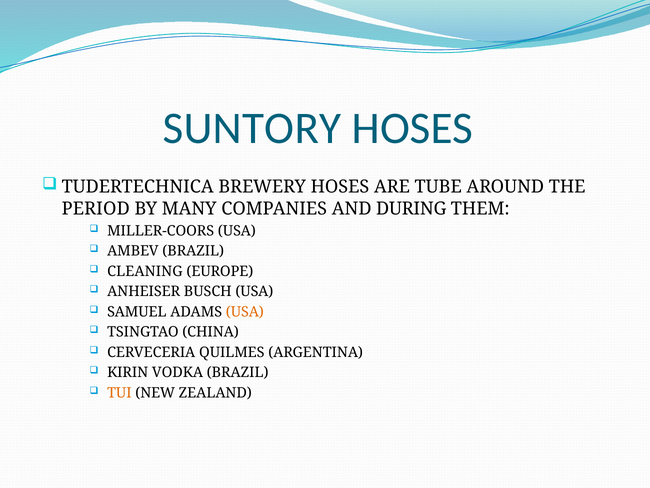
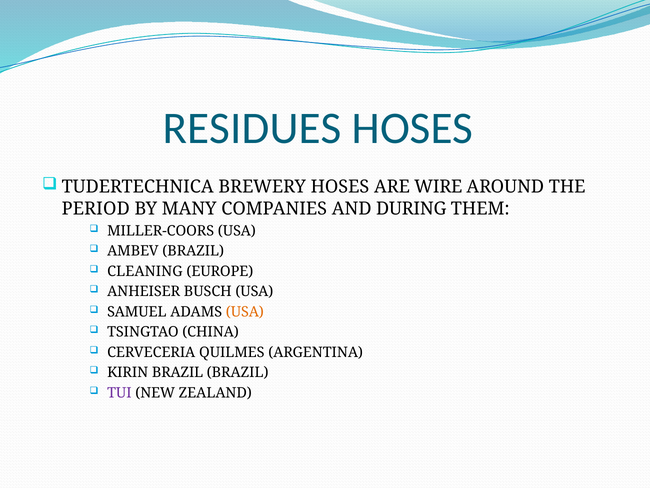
SUNTORY: SUNTORY -> RESIDUES
TUBE: TUBE -> WIRE
KIRIN VODKA: VODKA -> BRAZIL
TUI colour: orange -> purple
